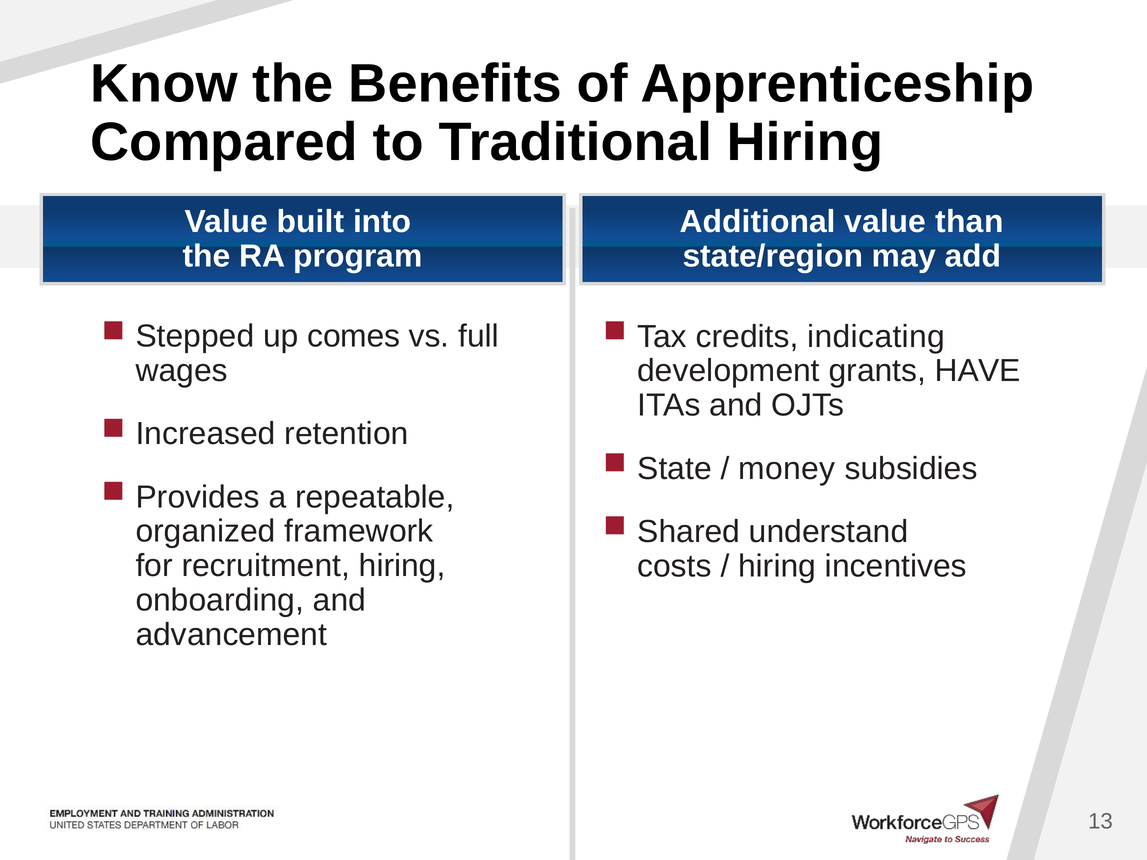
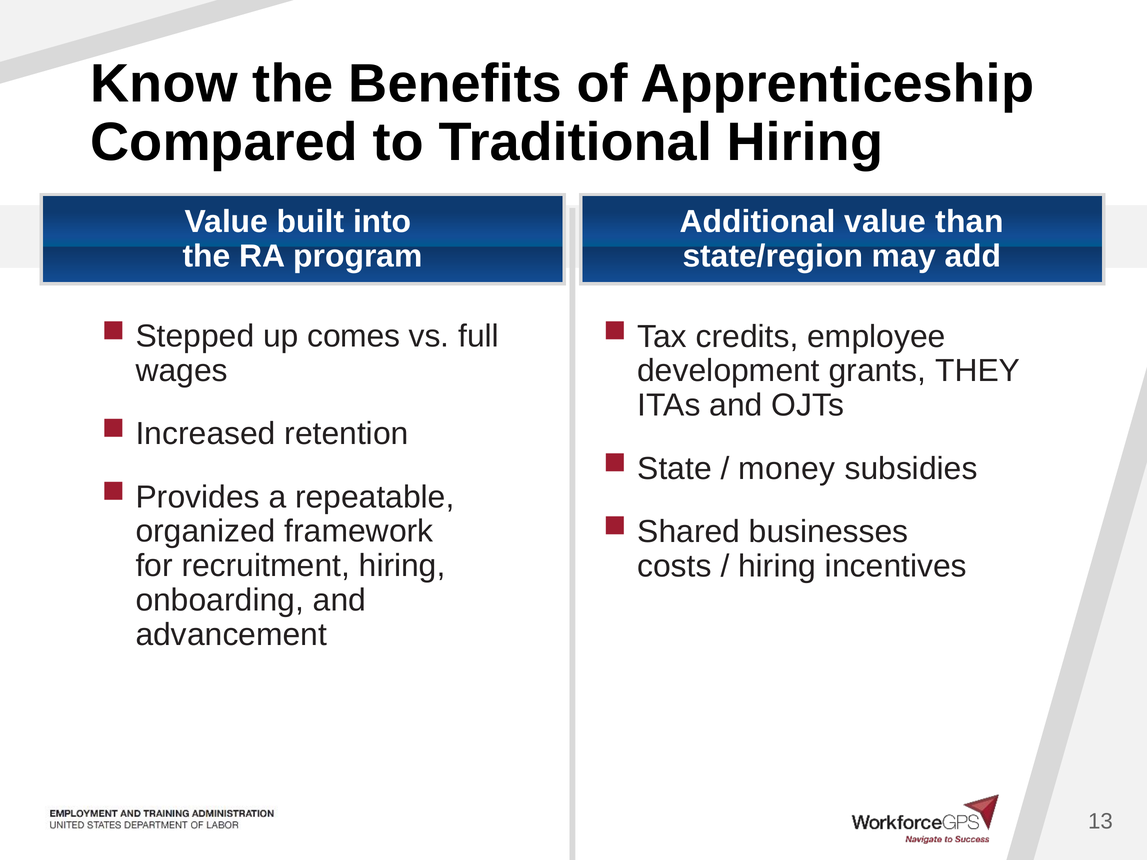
indicating: indicating -> employee
HAVE: HAVE -> THEY
understand: understand -> businesses
